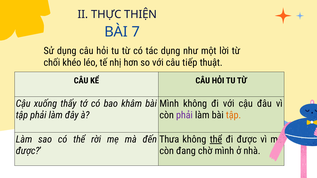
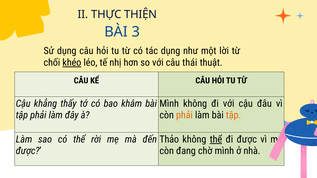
7: 7 -> 3
khéo underline: none -> present
tiếp: tiếp -> thái
xuống: xuống -> khẳng
phải at (184, 115) colour: purple -> orange
Thưa: Thưa -> Thảo
